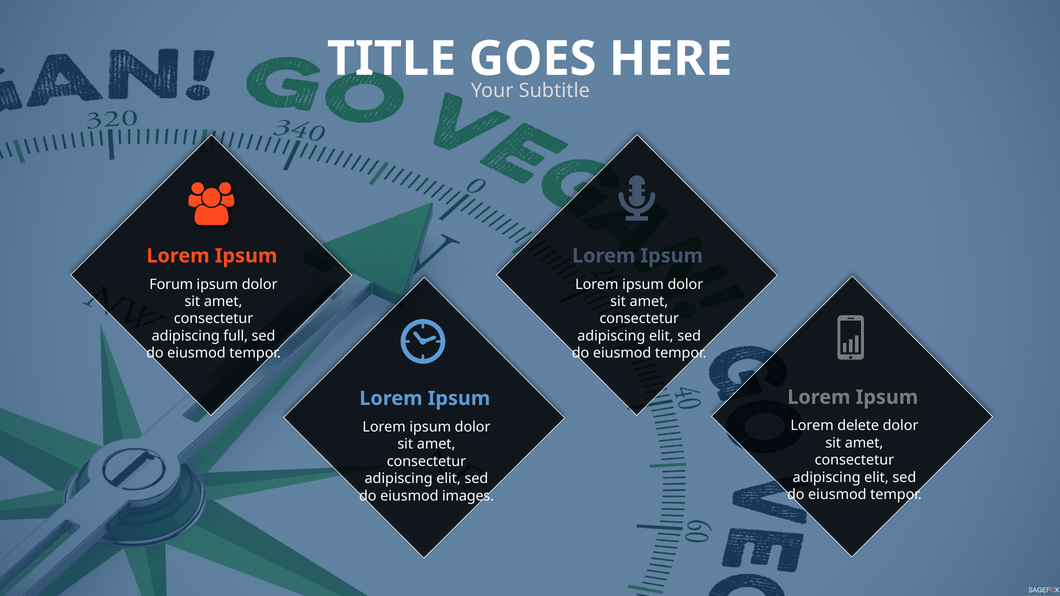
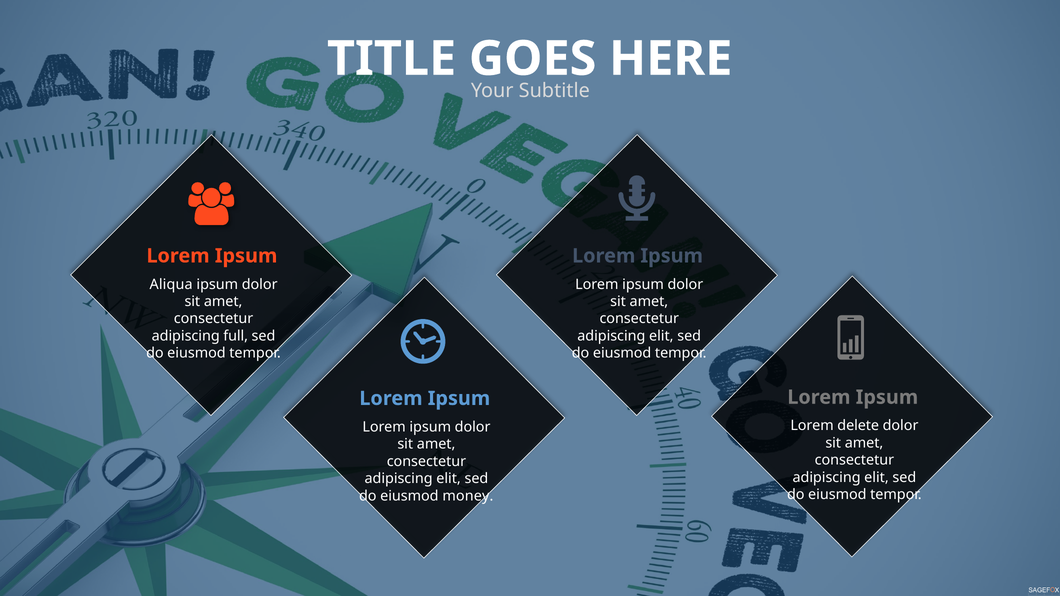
Forum: Forum -> Aliqua
images: images -> money
